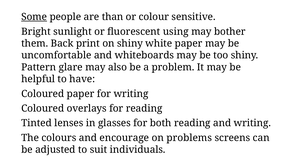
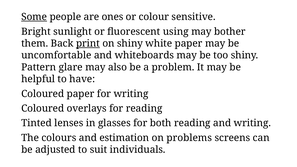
than: than -> ones
print underline: none -> present
encourage: encourage -> estimation
